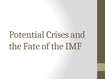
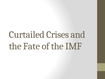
Potential: Potential -> Curtailed
